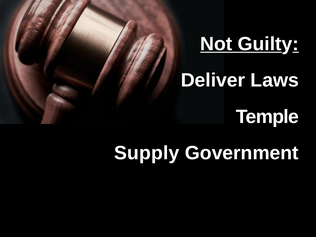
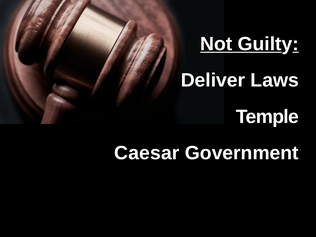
Supply: Supply -> Caesar
